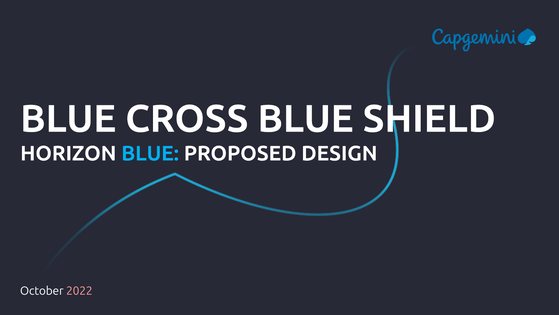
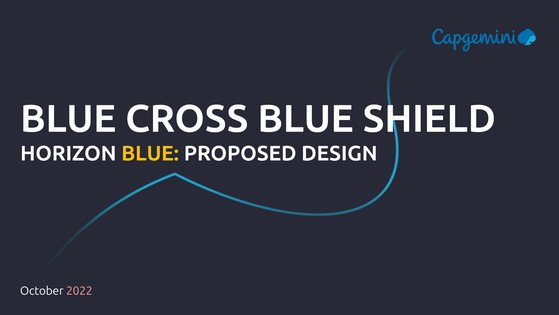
BLUE at (150, 153) colour: light blue -> yellow
